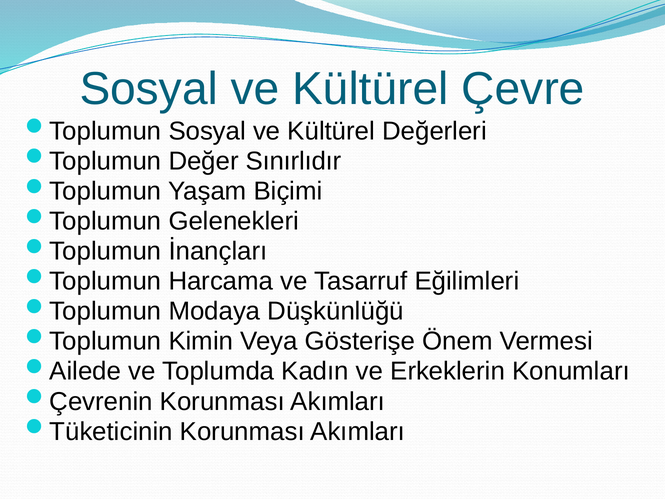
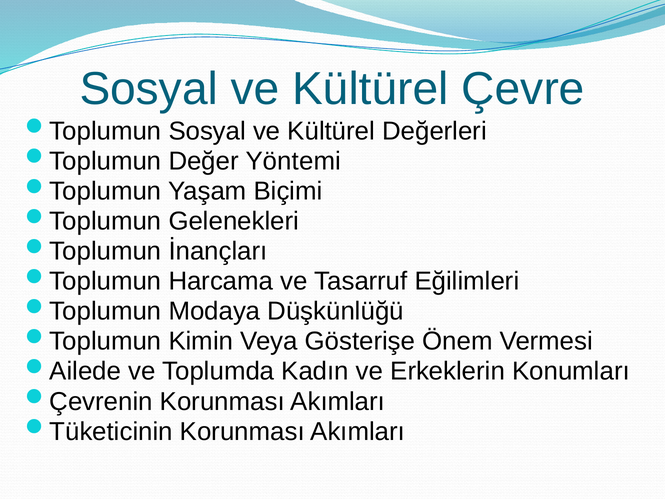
Sınırlıdır: Sınırlıdır -> Yöntemi
